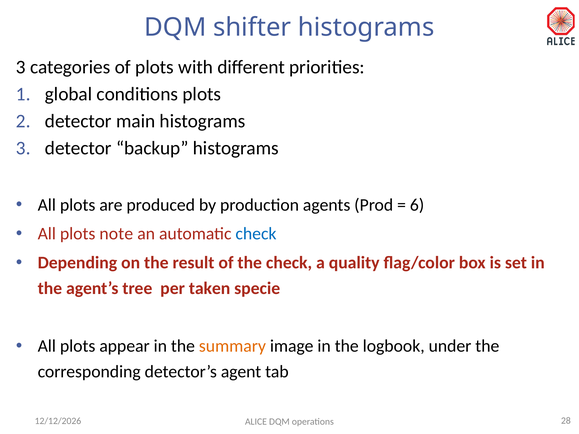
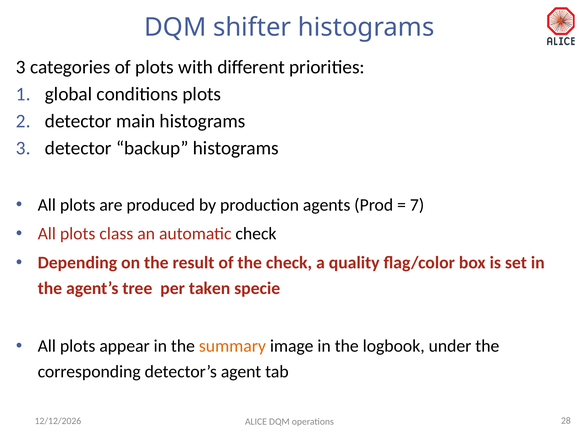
6: 6 -> 7
note: note -> class
check at (256, 234) colour: blue -> black
